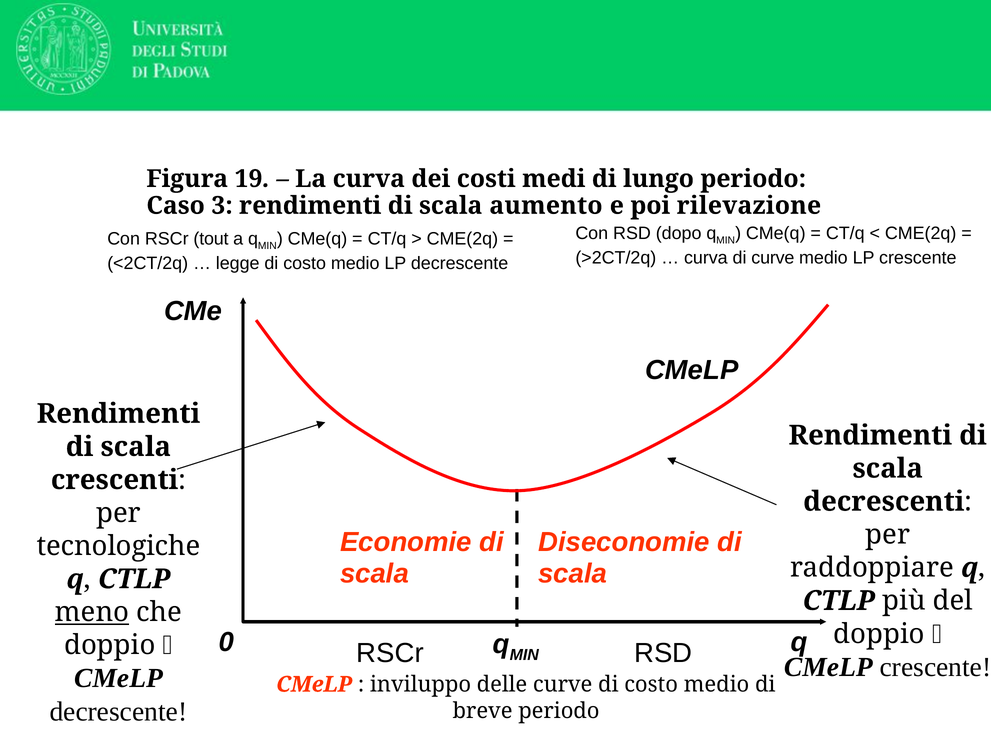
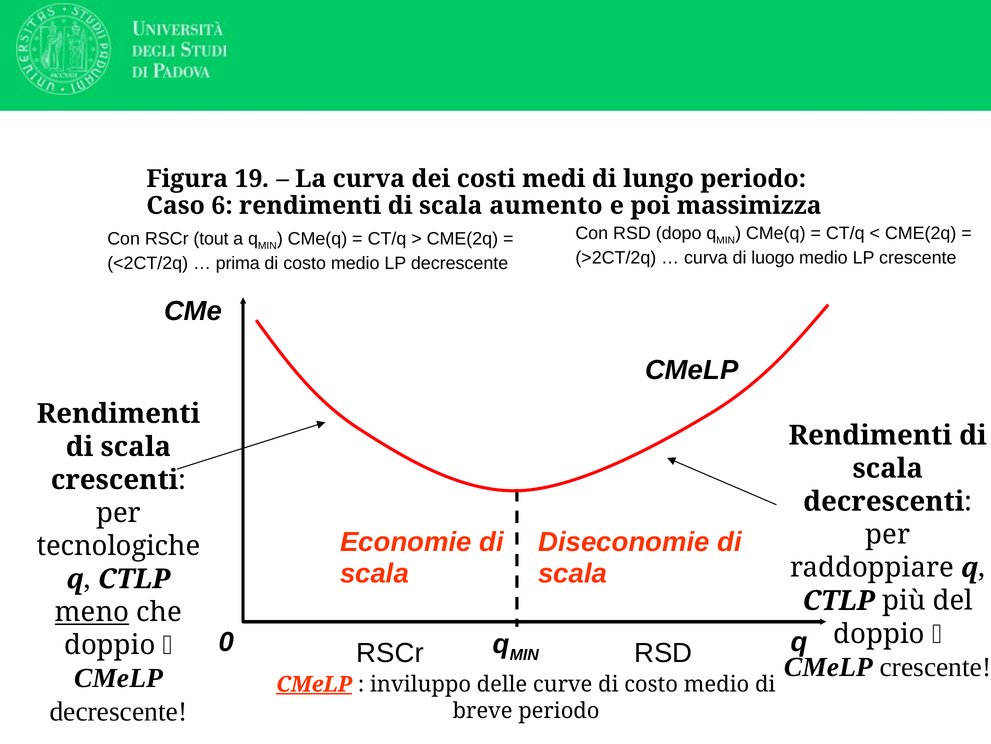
3: 3 -> 6
rilevazione: rilevazione -> massimizza
di curve: curve -> luogo
legge: legge -> prima
CMeLP at (314, 684) underline: none -> present
